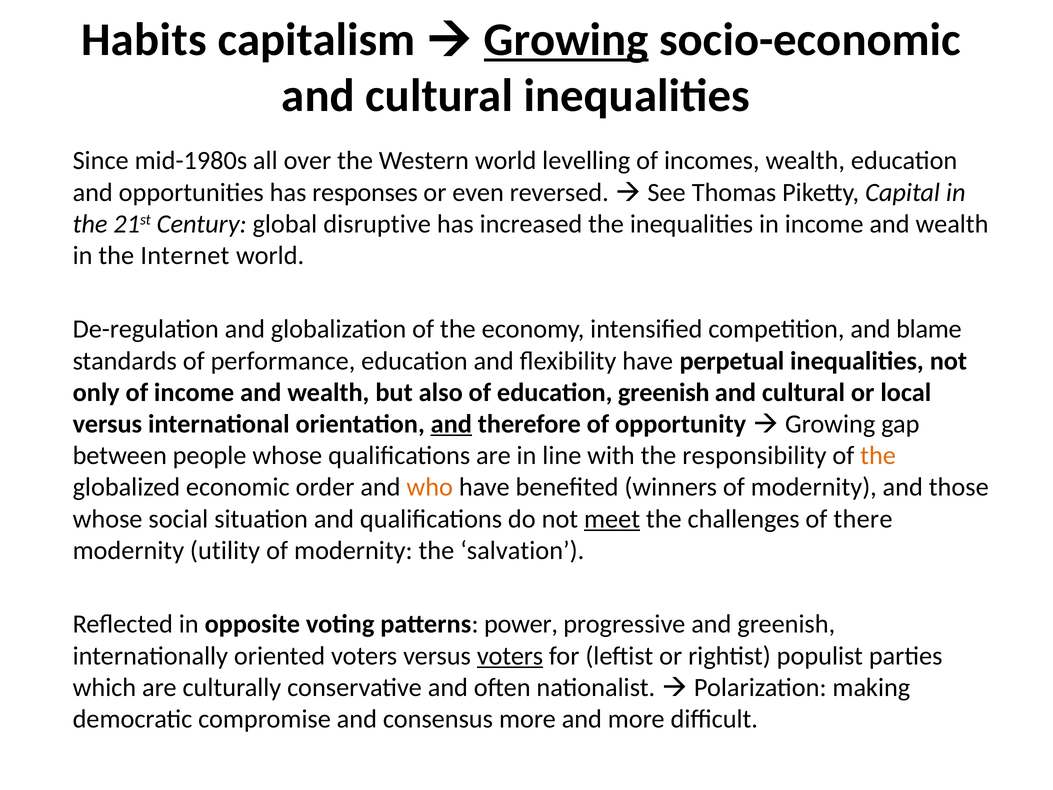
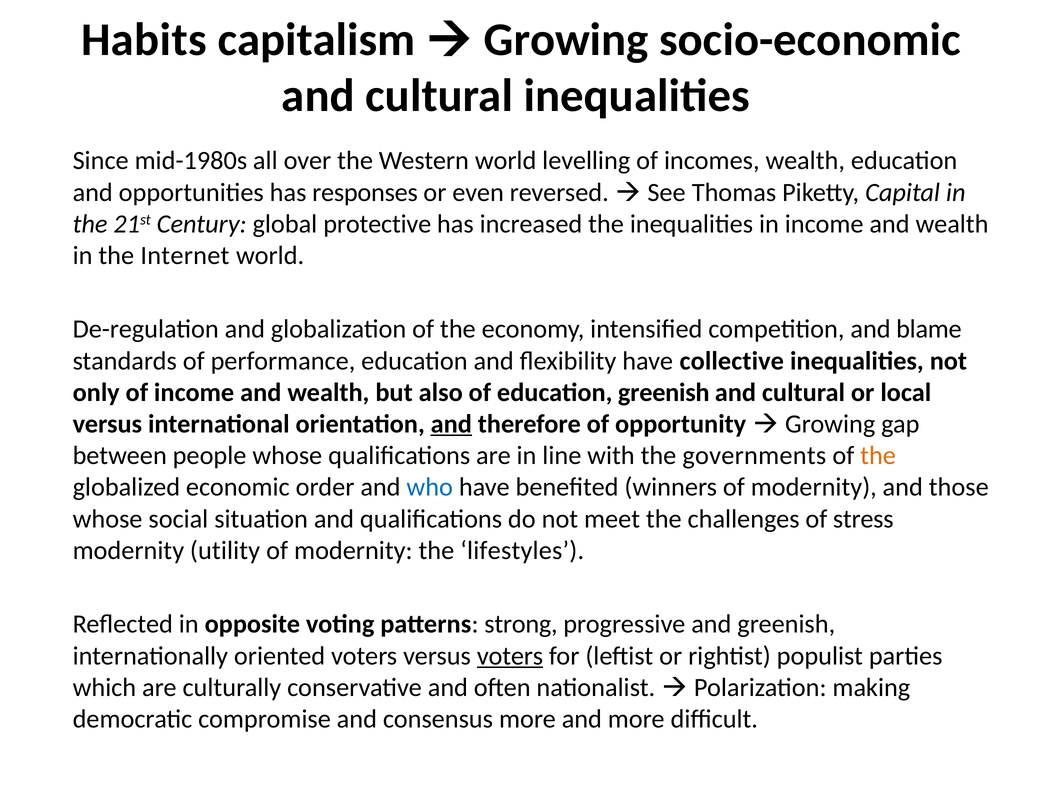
Growing at (566, 40) underline: present -> none
disruptive: disruptive -> protective
perpetual: perpetual -> collective
responsibility: responsibility -> governments
who colour: orange -> blue
meet underline: present -> none
there: there -> stress
salvation: salvation -> lifestyles
power: power -> strong
